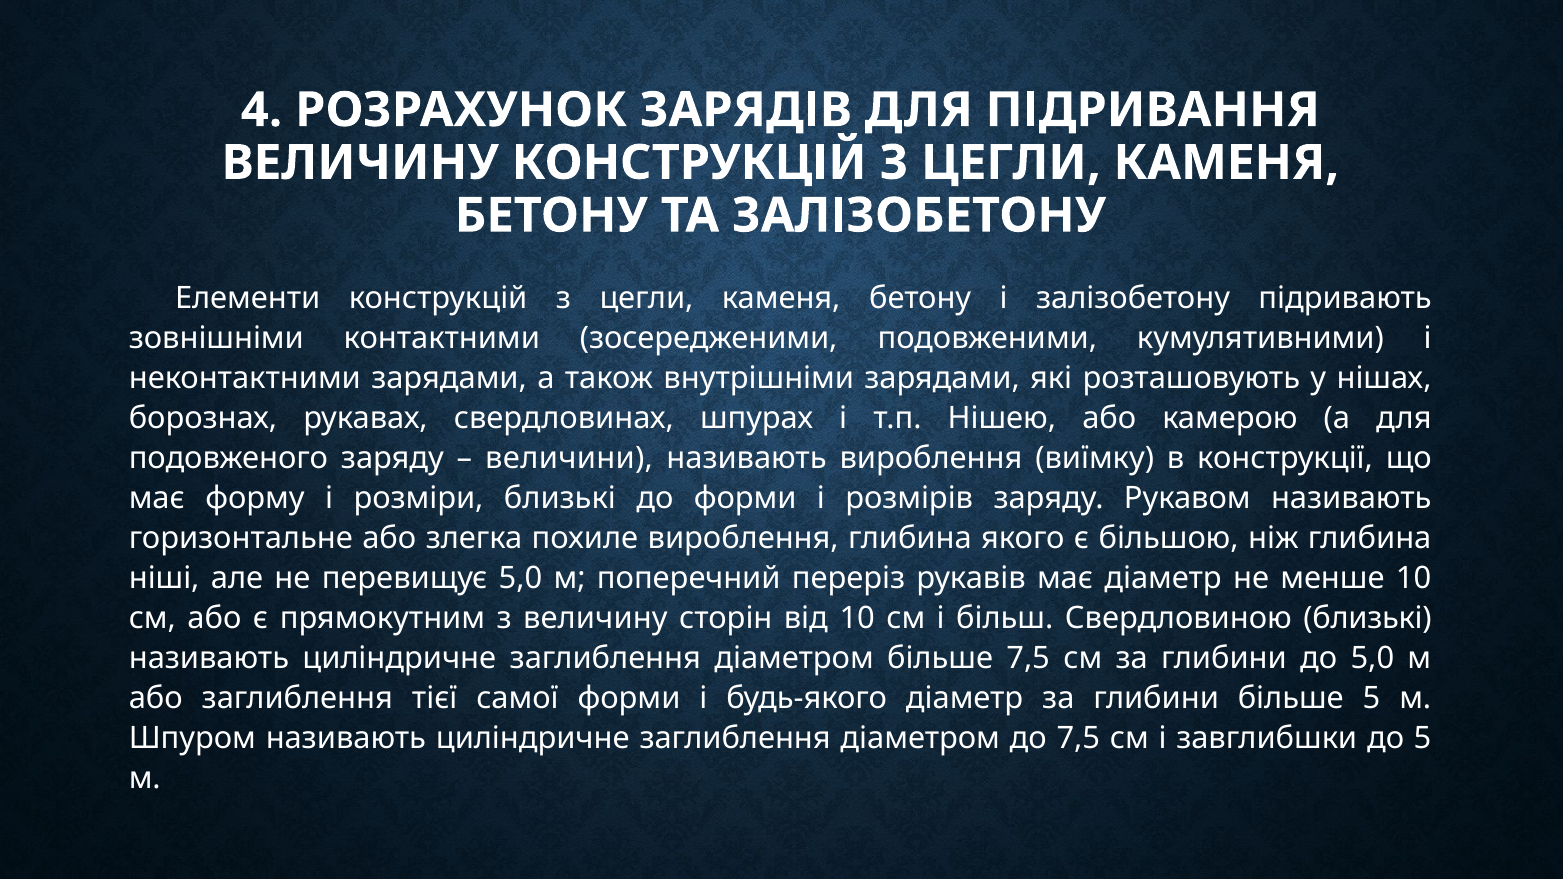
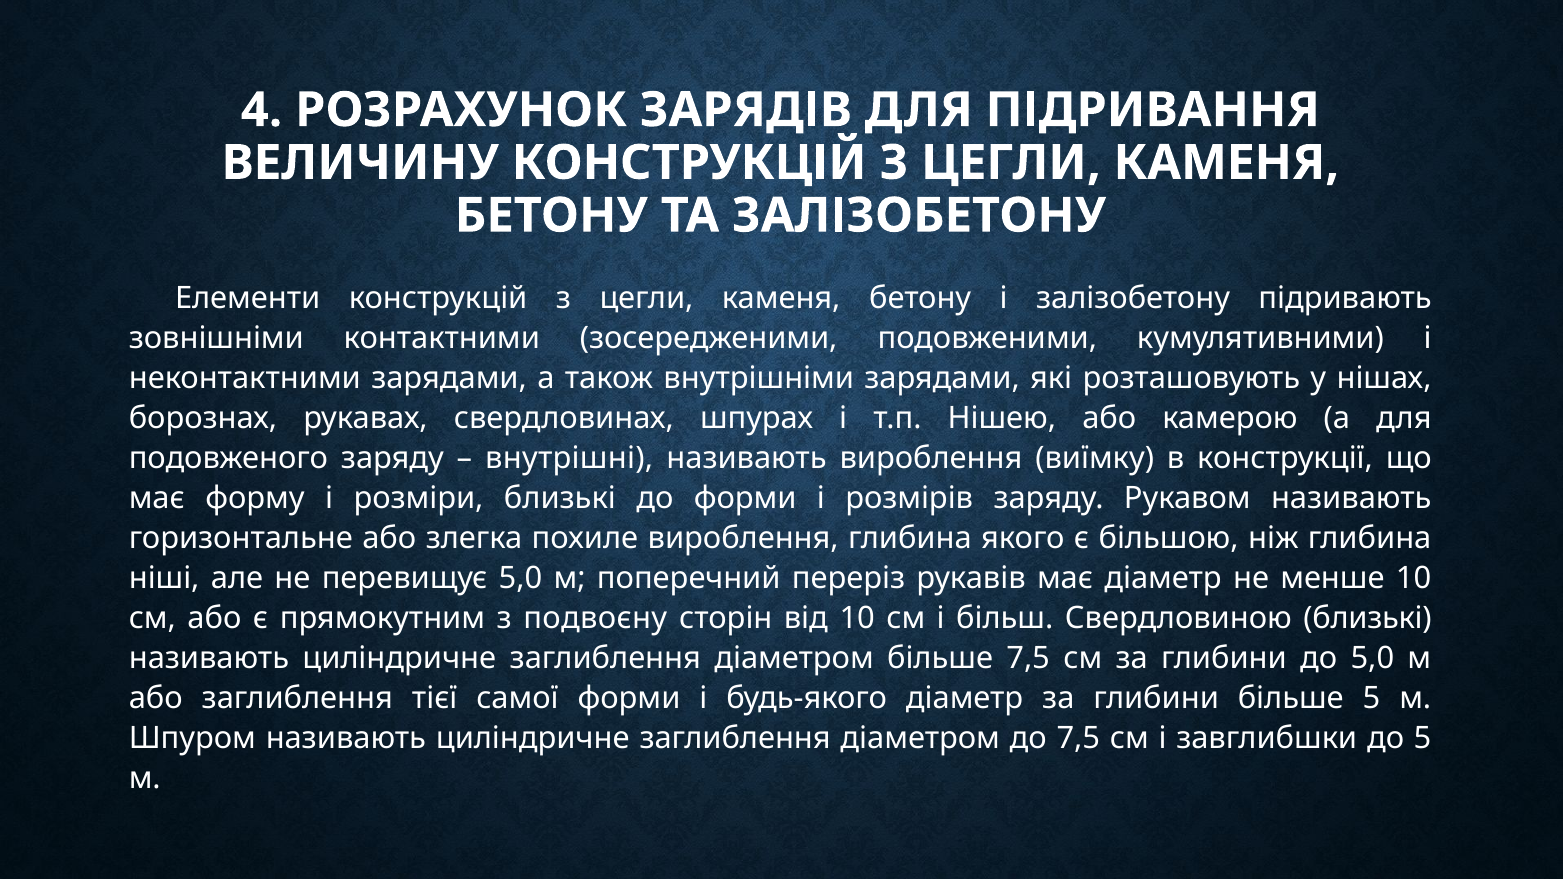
величини: величини -> внутрішні
з величину: величину -> подвоєну
